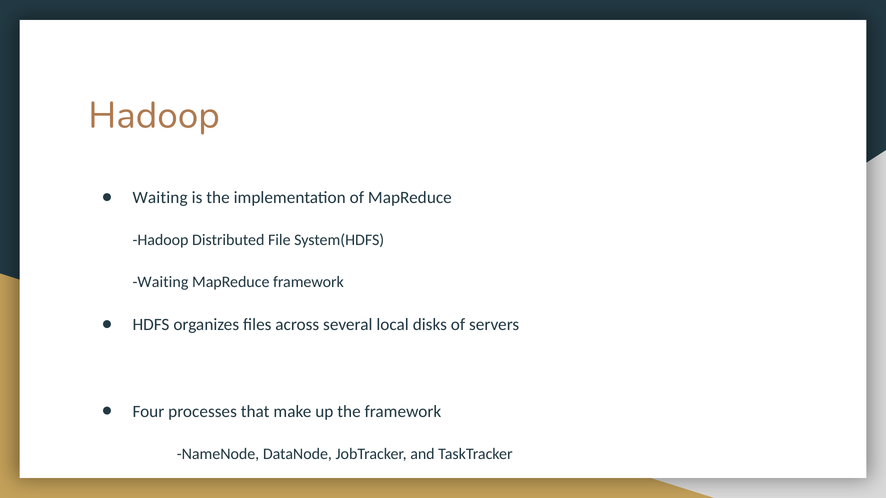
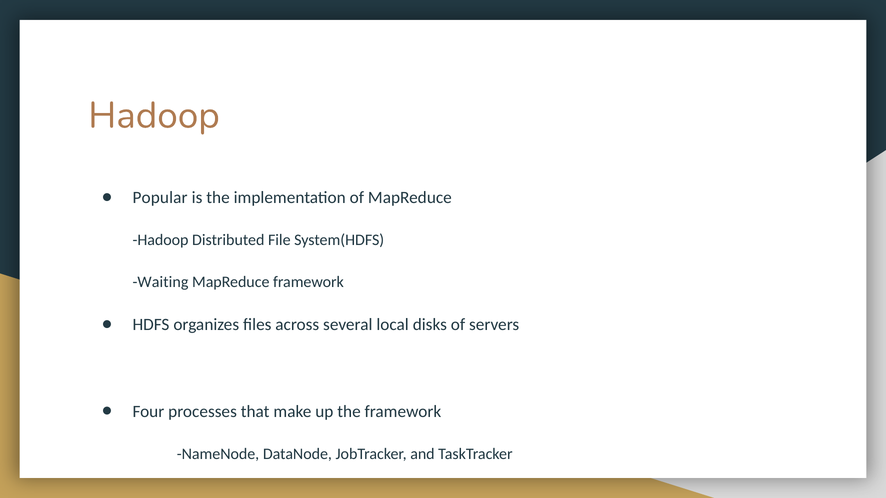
Waiting at (160, 198): Waiting -> Popular
